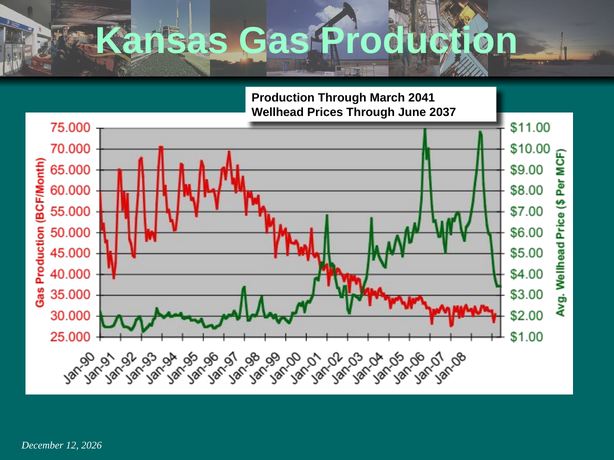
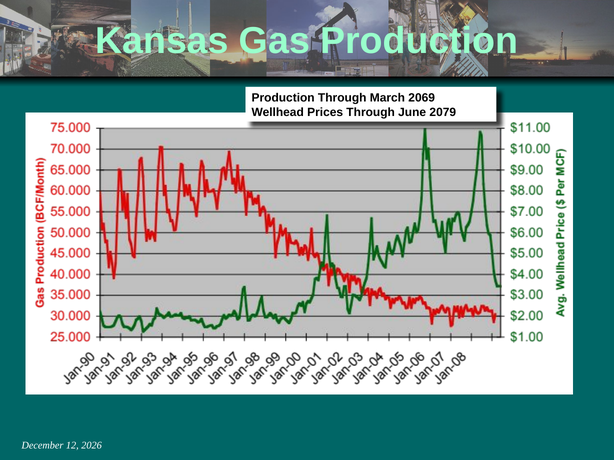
2041: 2041 -> 2069
2037: 2037 -> 2079
